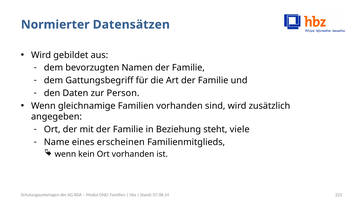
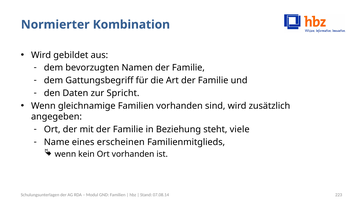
Datensätzen: Datensätzen -> Kombination
Person: Person -> Spricht
